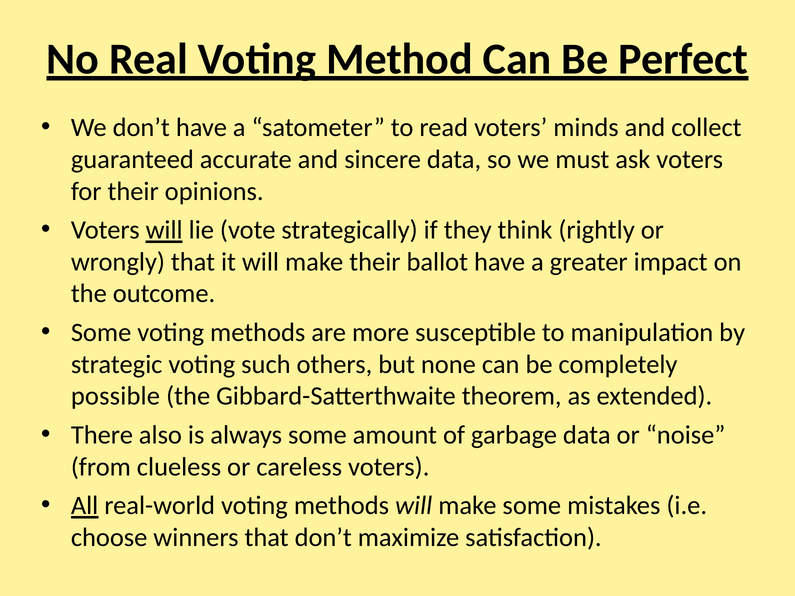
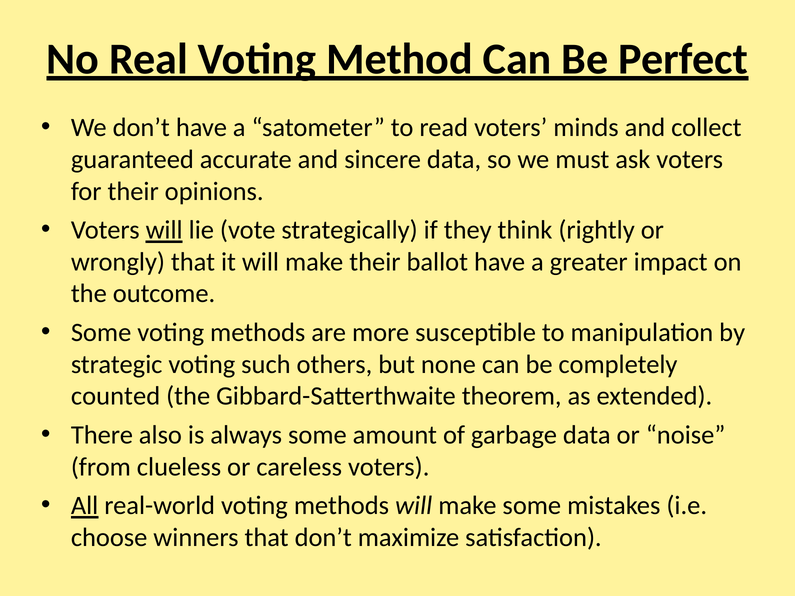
possible: possible -> counted
